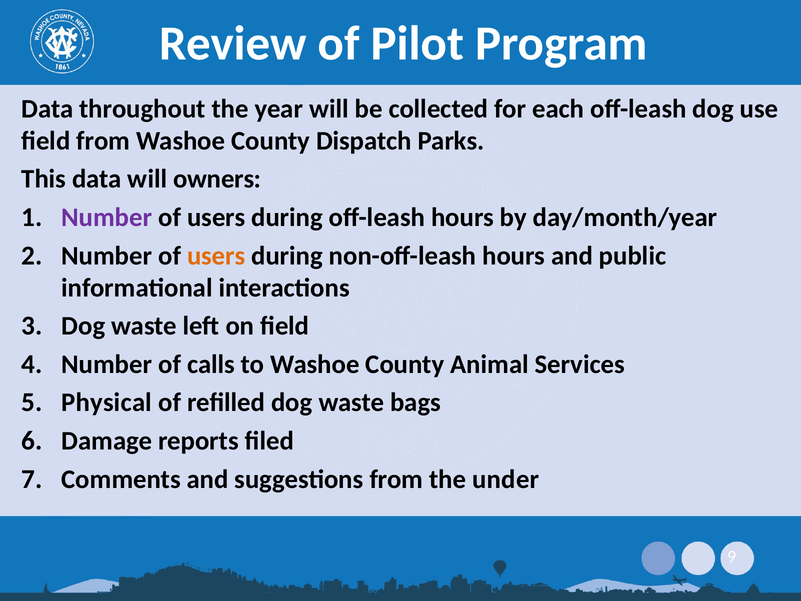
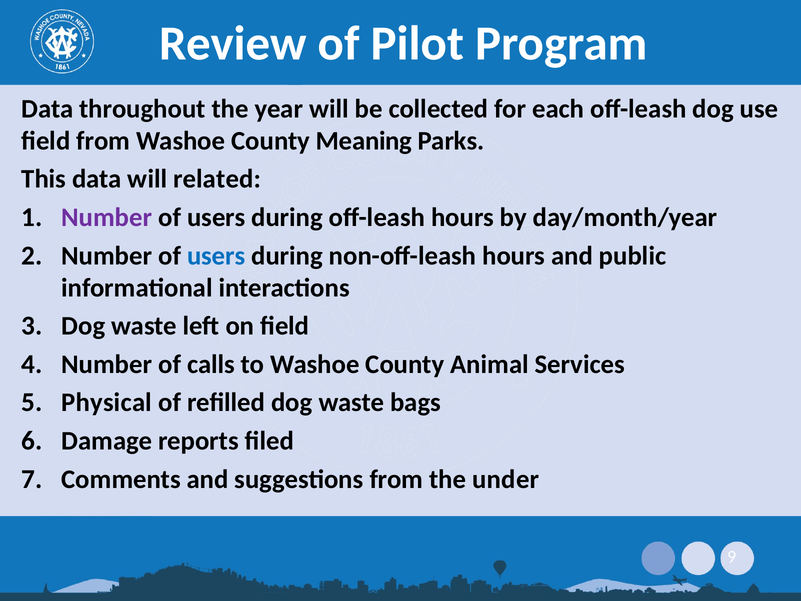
Dispatch: Dispatch -> Meaning
owners: owners -> related
users at (216, 256) colour: orange -> blue
